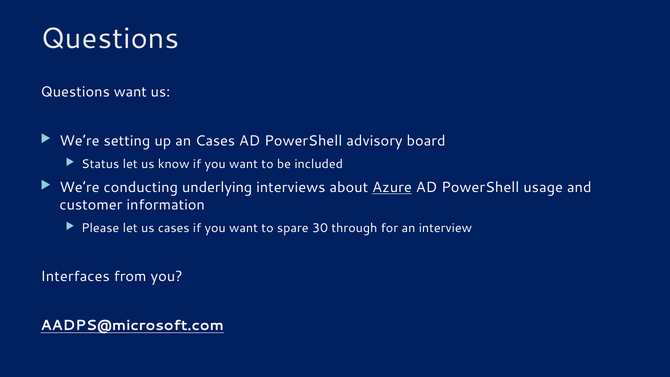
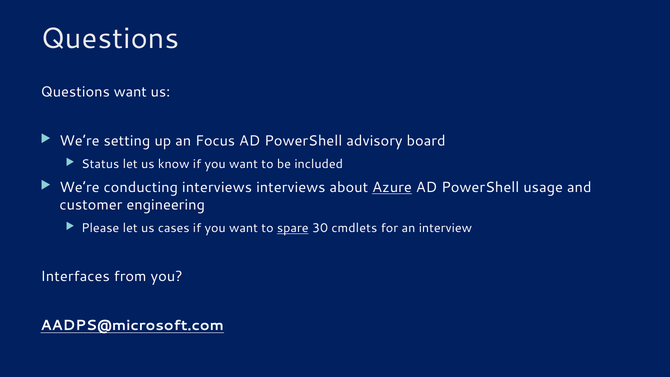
an Cases: Cases -> Focus
conducting underlying: underlying -> interviews
information: information -> engineering
spare underline: none -> present
through: through -> cmdlets
